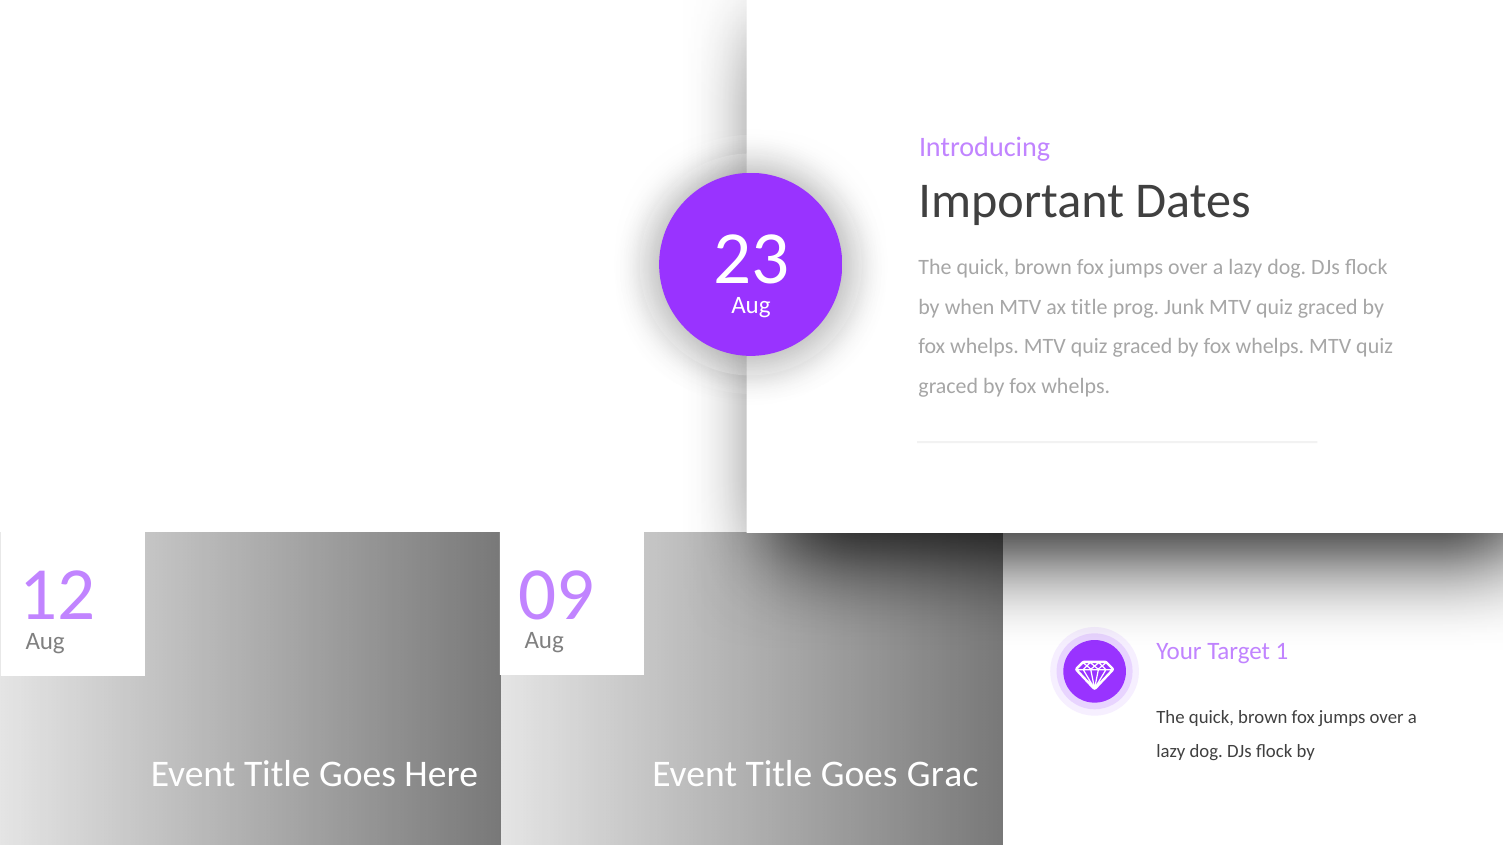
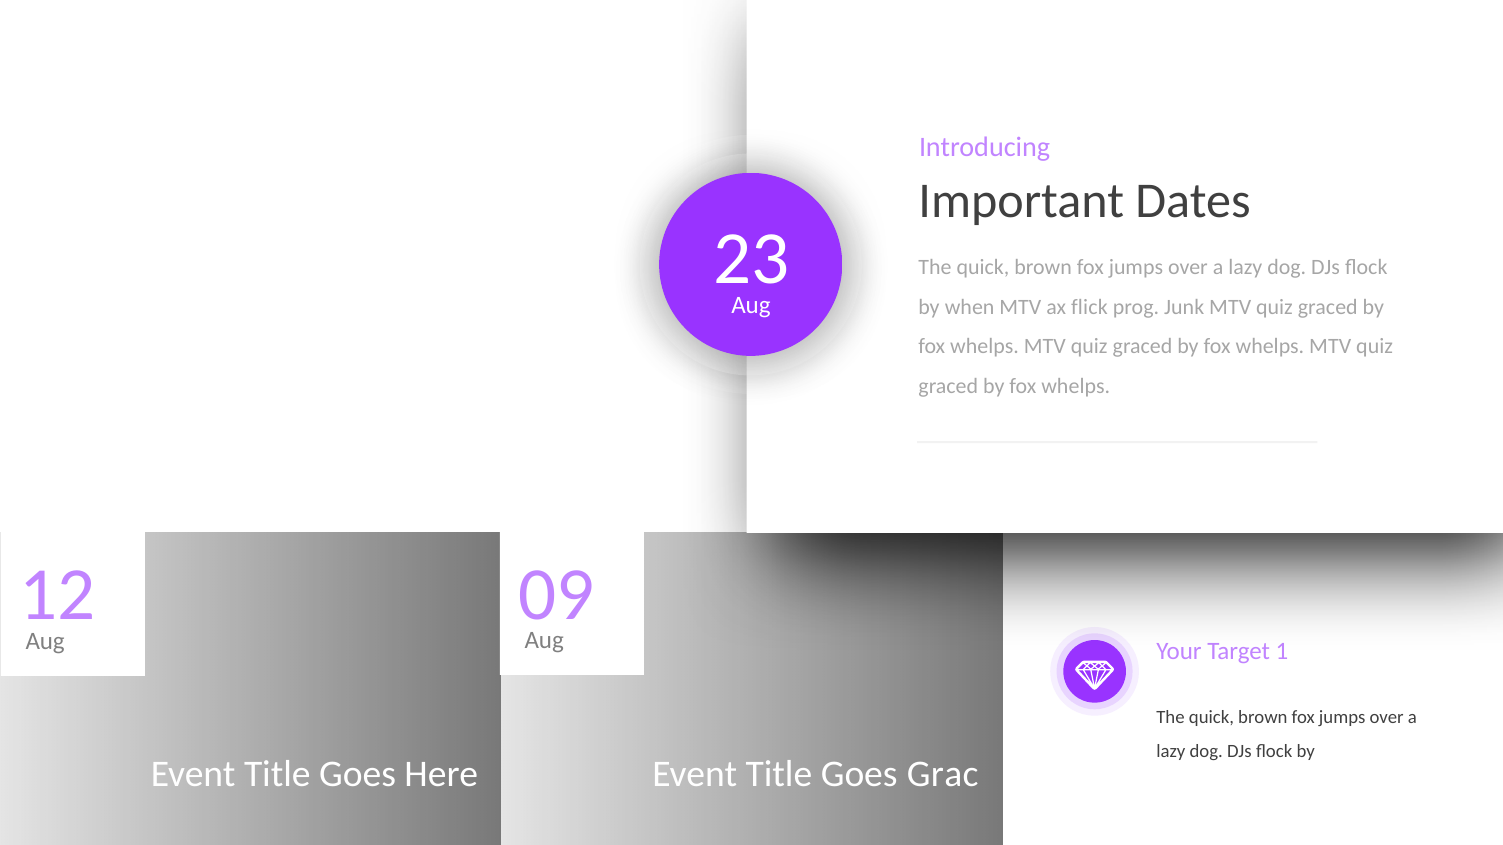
ax title: title -> flick
